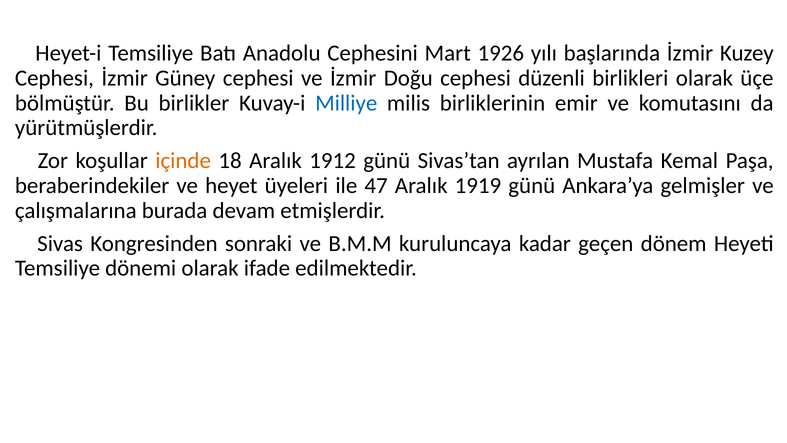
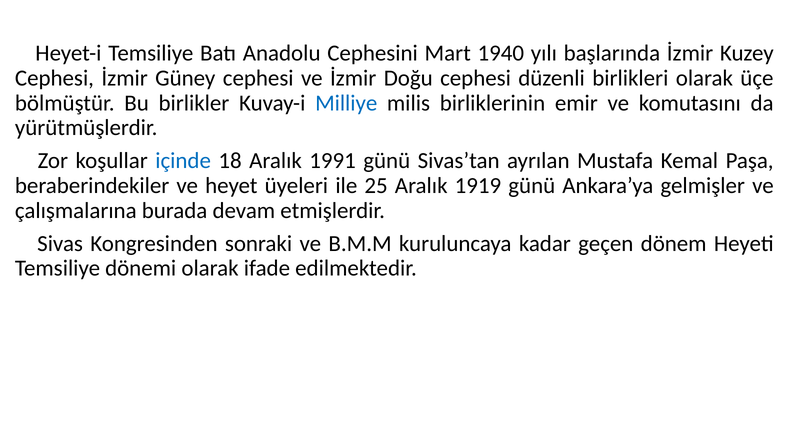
1926: 1926 -> 1940
içinde colour: orange -> blue
1912: 1912 -> 1991
47: 47 -> 25
